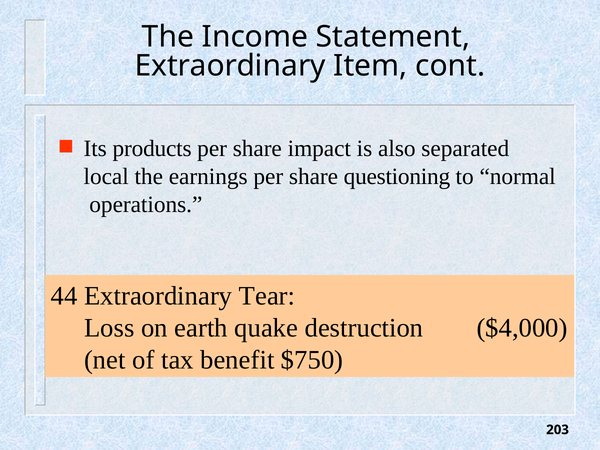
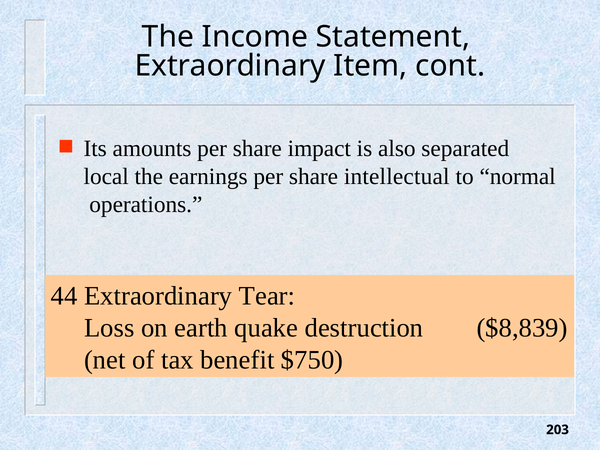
products: products -> amounts
questioning: questioning -> intellectual
$4,000: $4,000 -> $8,839
